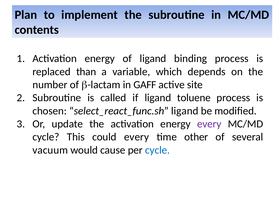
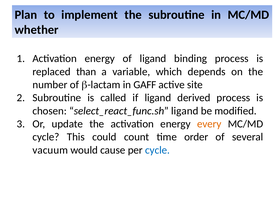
contents: contents -> whether
toluene: toluene -> derived
every at (209, 124) colour: purple -> orange
could every: every -> count
other: other -> order
